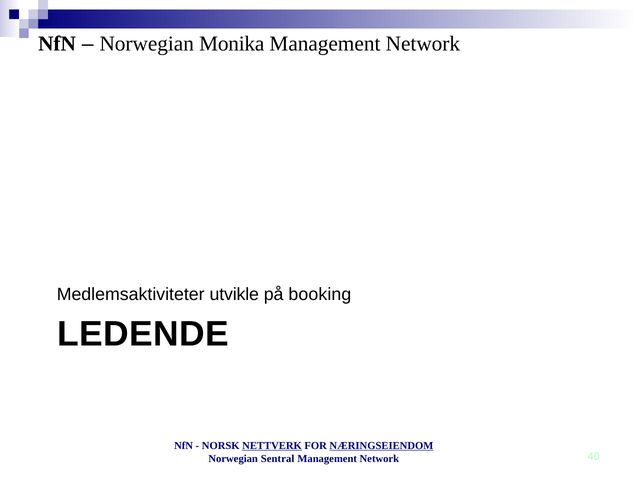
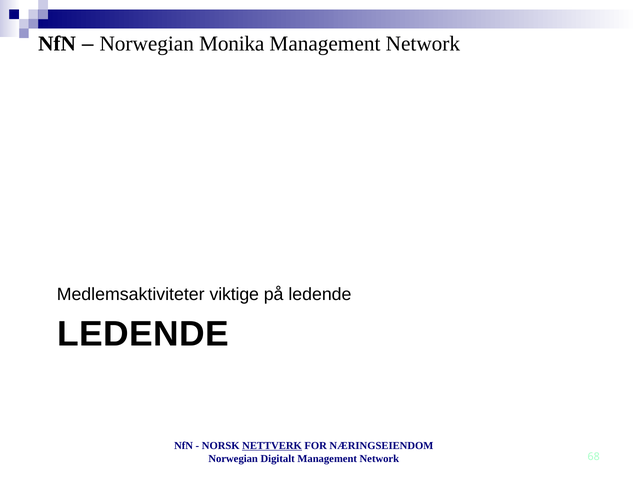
utvikle: utvikle -> viktige
på booking: booking -> ledende
NÆRINGSEIENDOM underline: present -> none
Sentral: Sentral -> Digitalt
40: 40 -> 68
